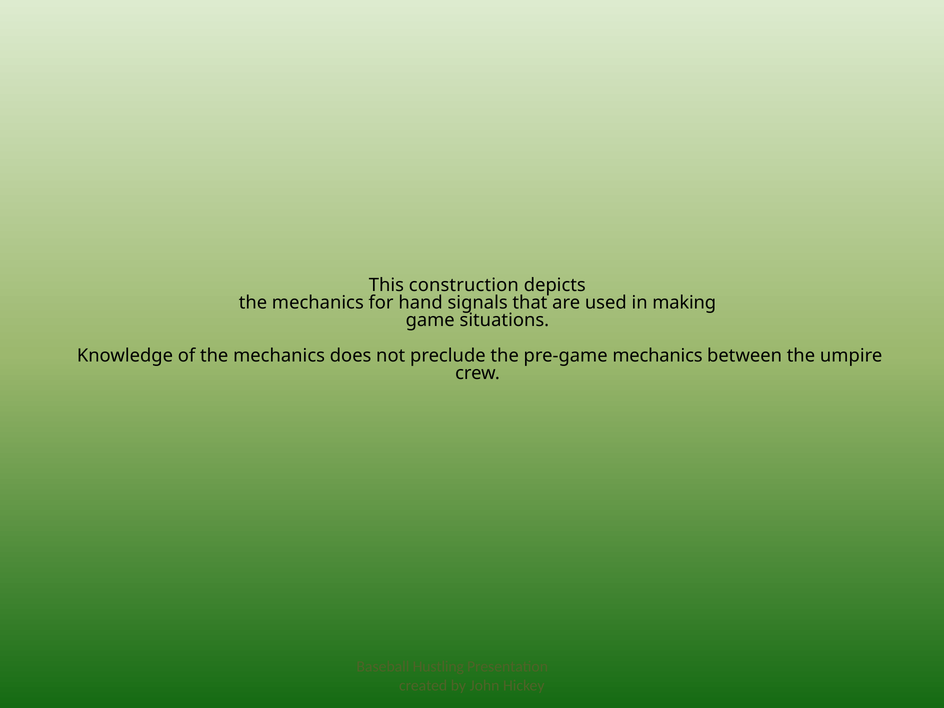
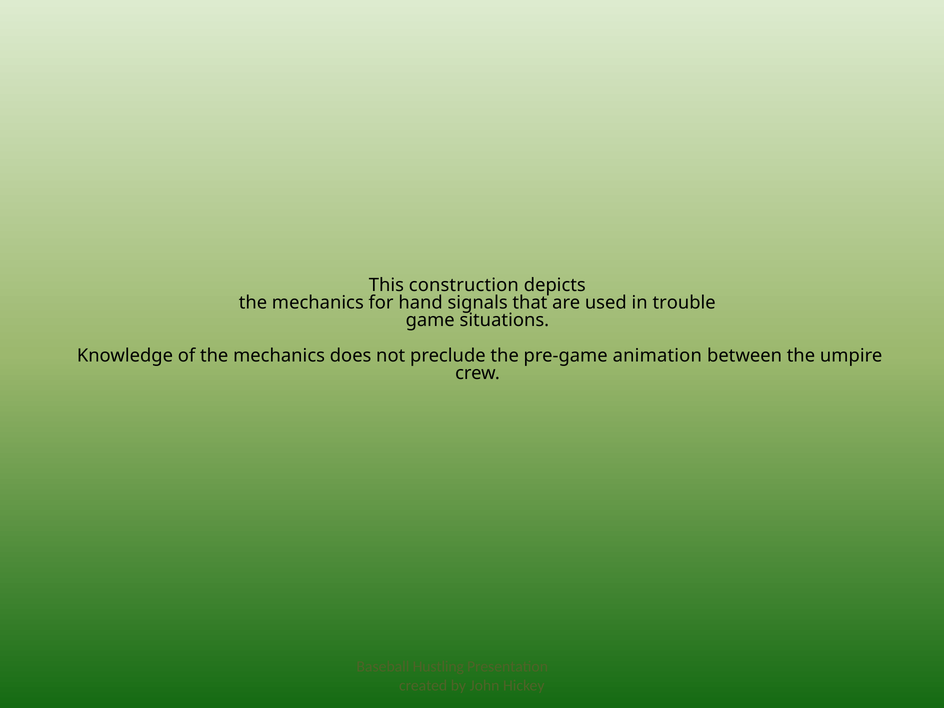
making: making -> trouble
pre-game mechanics: mechanics -> animation
